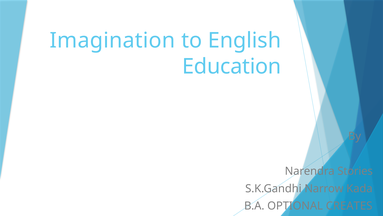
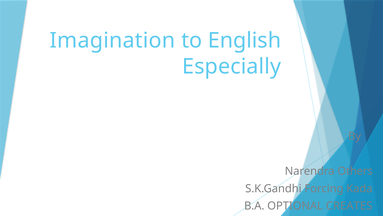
Education: Education -> Especially
Stories: Stories -> Others
Narrow: Narrow -> Forcing
